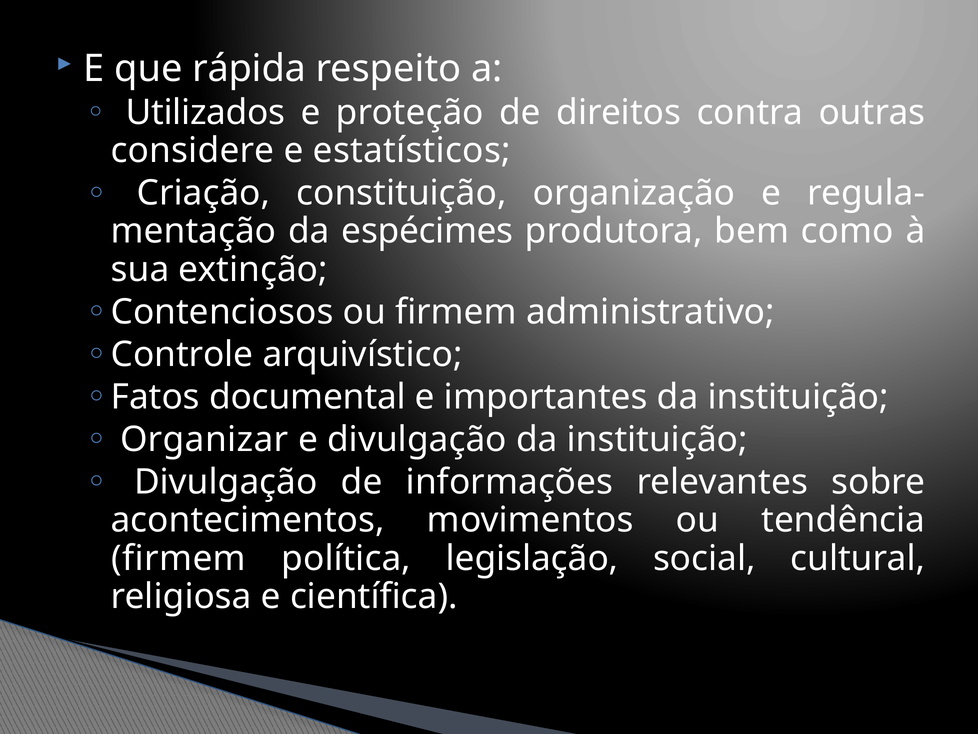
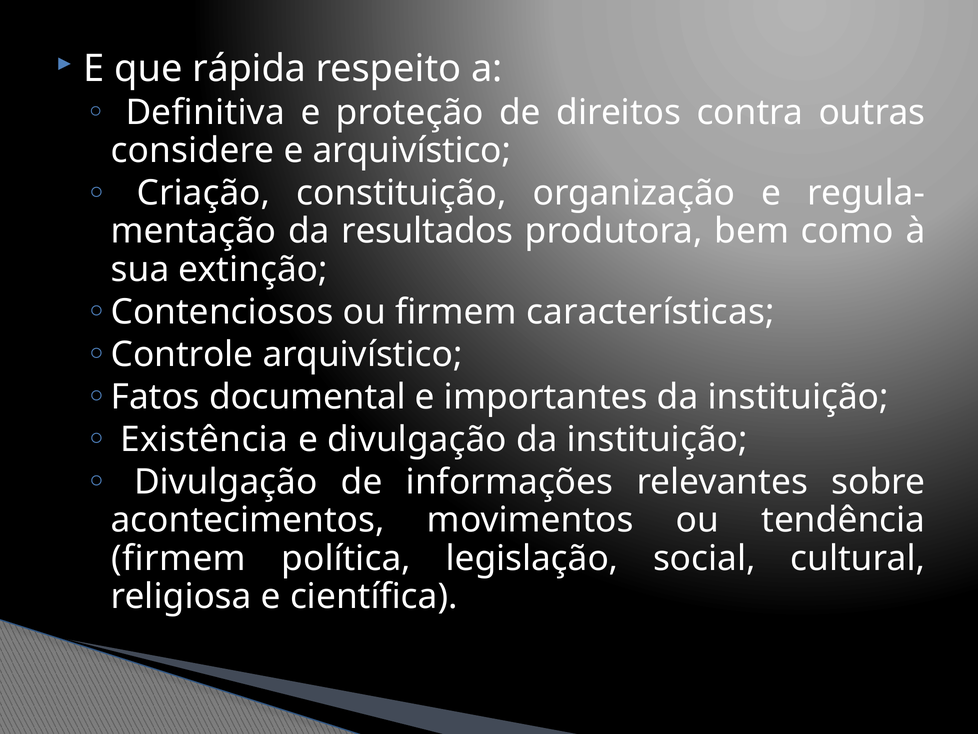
Utilizados: Utilizados -> Definitiva
e estatísticos: estatísticos -> arquivístico
espécimes: espécimes -> resultados
administrativo: administrativo -> características
Organizar: Organizar -> Existência
